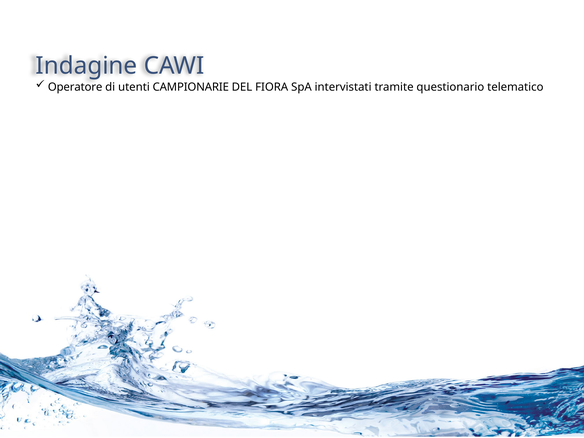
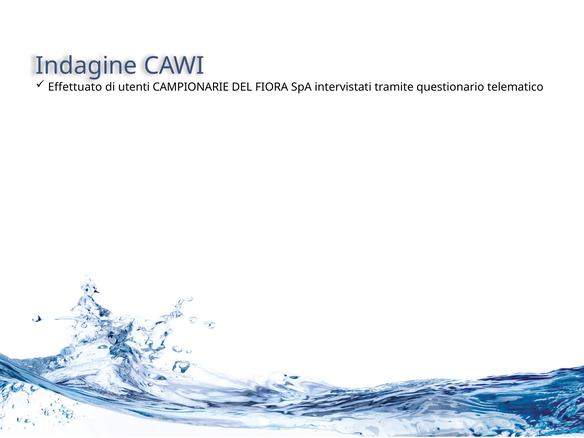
Operatore: Operatore -> Effettuato
